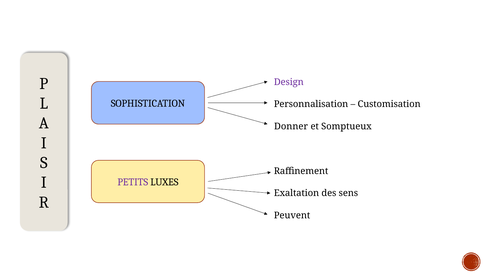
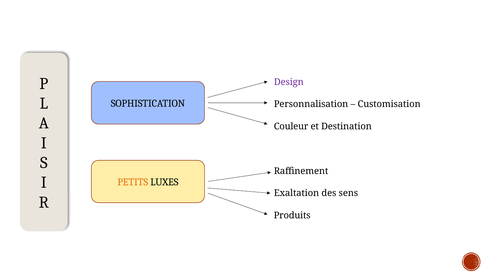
Donner: Donner -> Couleur
Somptueux: Somptueux -> Destination
PETITS colour: purple -> orange
Peuvent: Peuvent -> Produits
